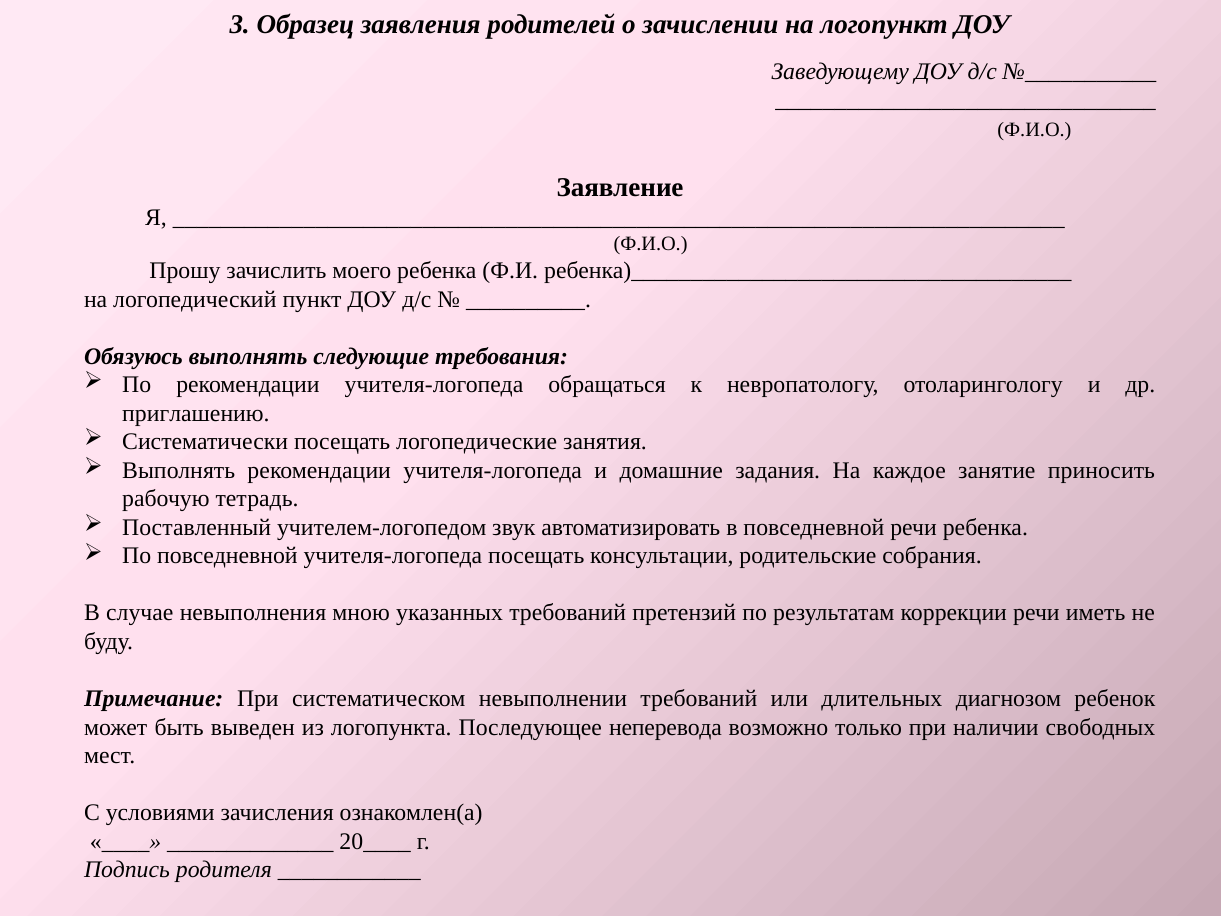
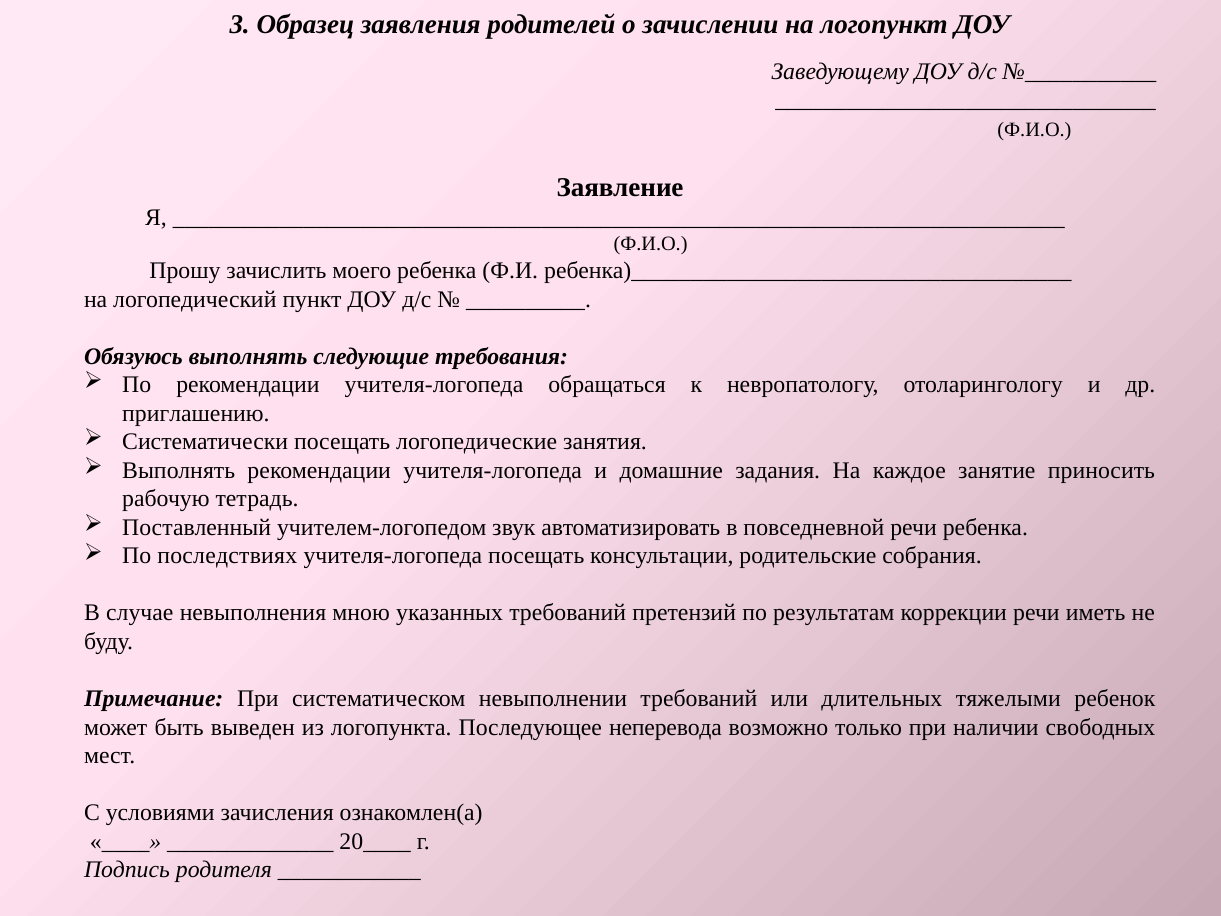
По повседневной: повседневной -> последствиях
диагнозом: диагнозом -> тяжелыми
